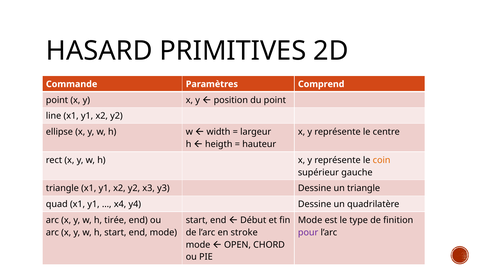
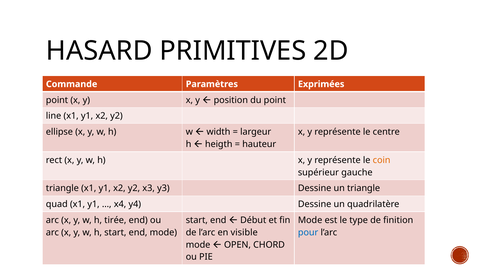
Comprend: Comprend -> Exprimées
stroke: stroke -> visible
pour colour: purple -> blue
